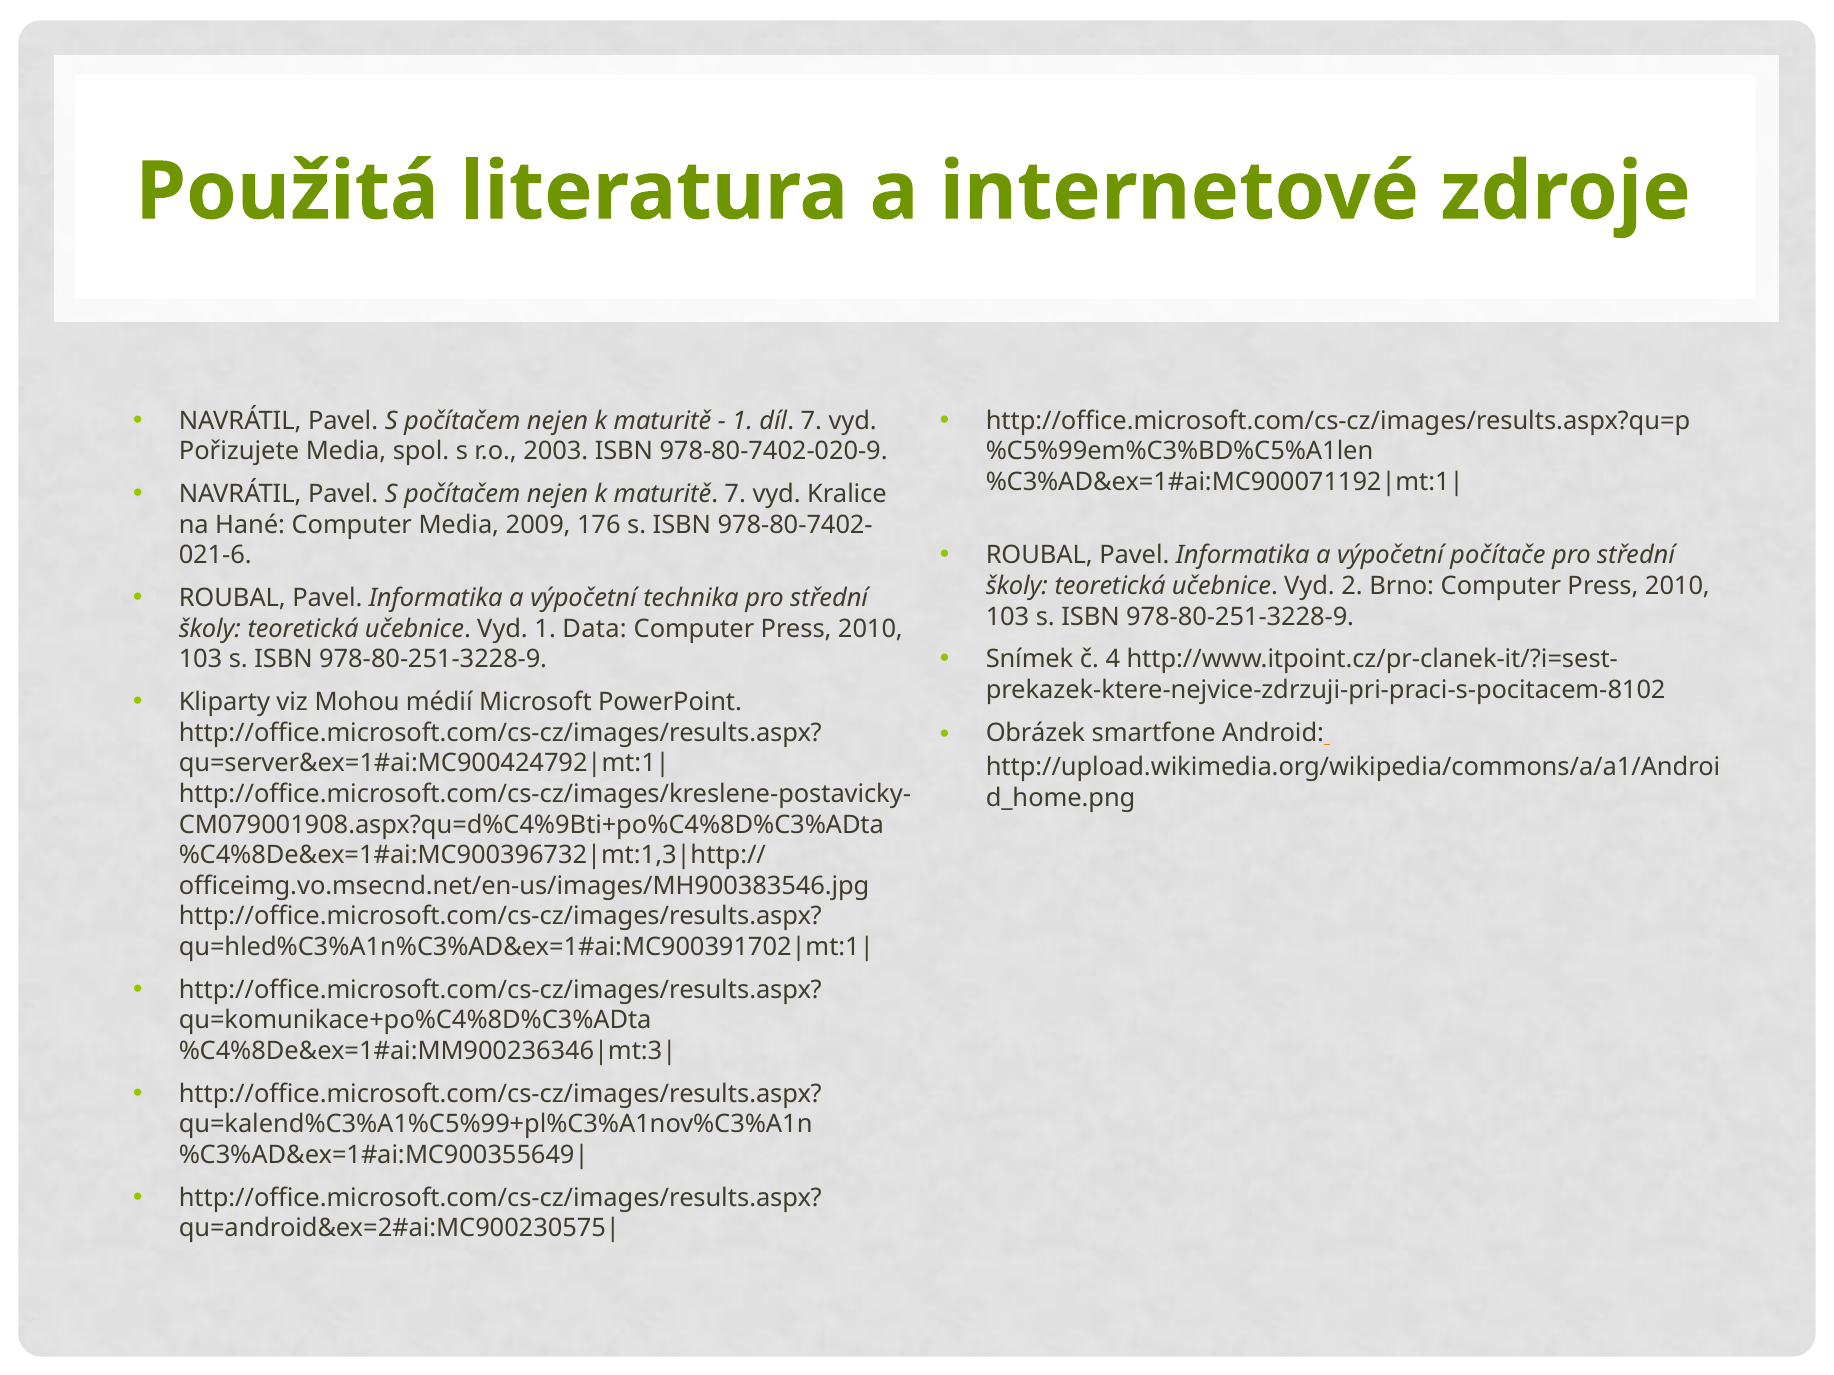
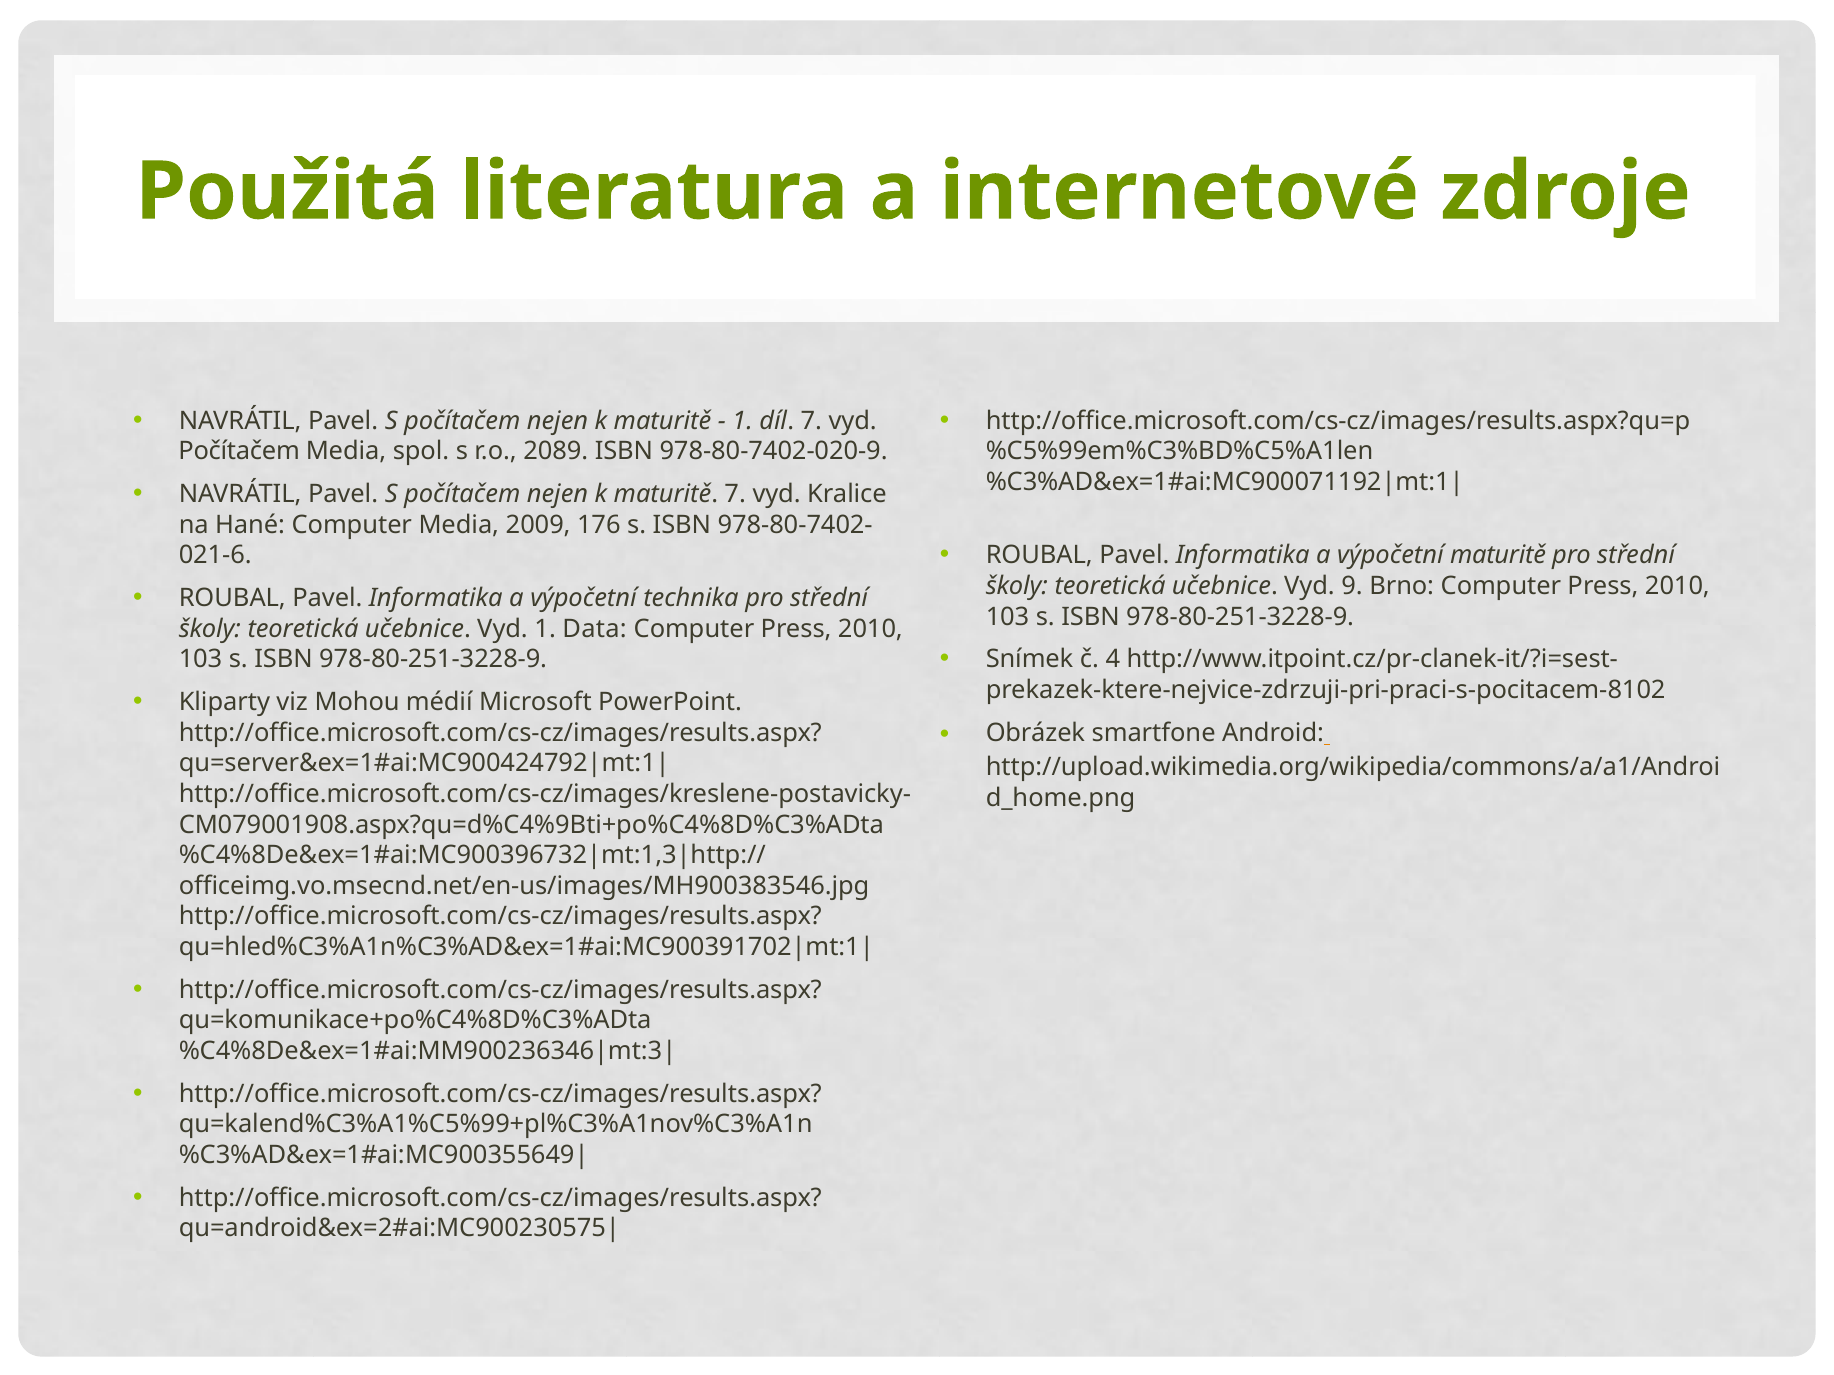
Pořizujete at (239, 452): Pořizujete -> Počítačem
2003: 2003 -> 2089
výpočetní počítače: počítače -> maturitě
2: 2 -> 9
